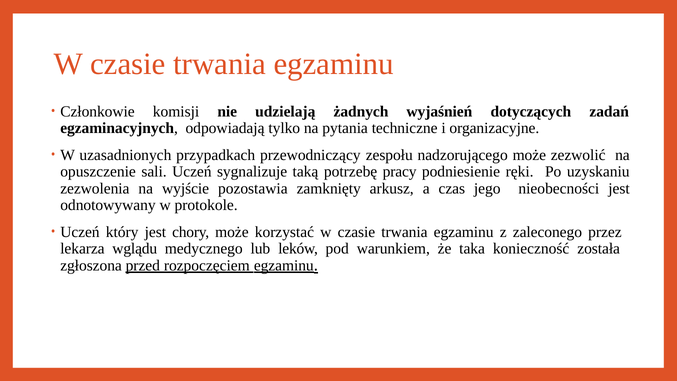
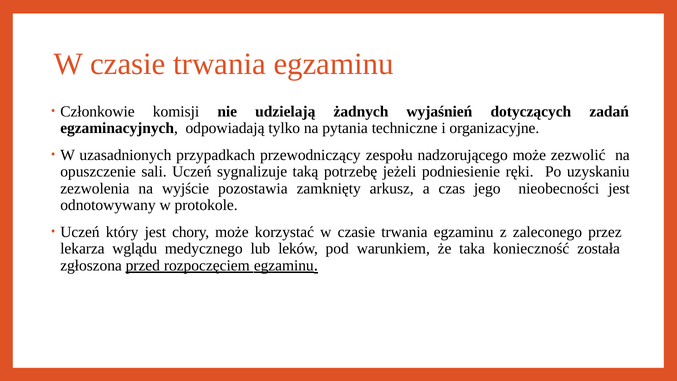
pracy: pracy -> jeżeli
